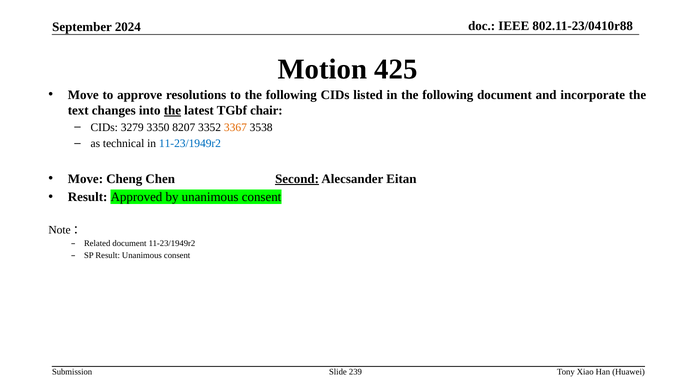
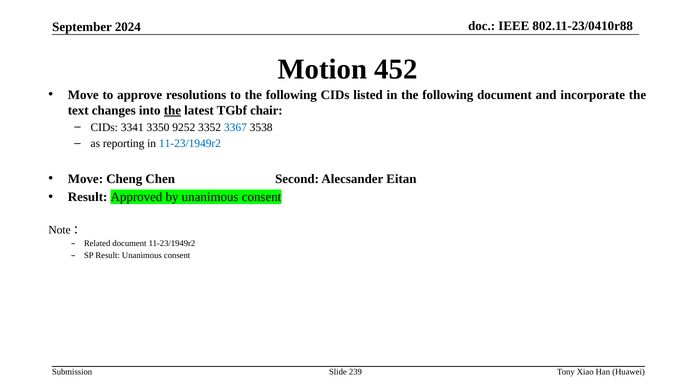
425: 425 -> 452
3279: 3279 -> 3341
8207: 8207 -> 9252
3367 colour: orange -> blue
technical: technical -> reporting
Second underline: present -> none
